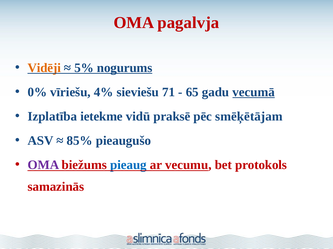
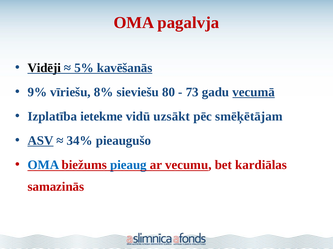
Vidēji colour: orange -> black
nogurums: nogurums -> kavēšanās
0%: 0% -> 9%
4%: 4% -> 8%
71: 71 -> 80
65: 65 -> 73
praksē: praksē -> uzsākt
ASV underline: none -> present
85%: 85% -> 34%
OMA at (43, 165) colour: purple -> blue
protokols: protokols -> kardiālas
